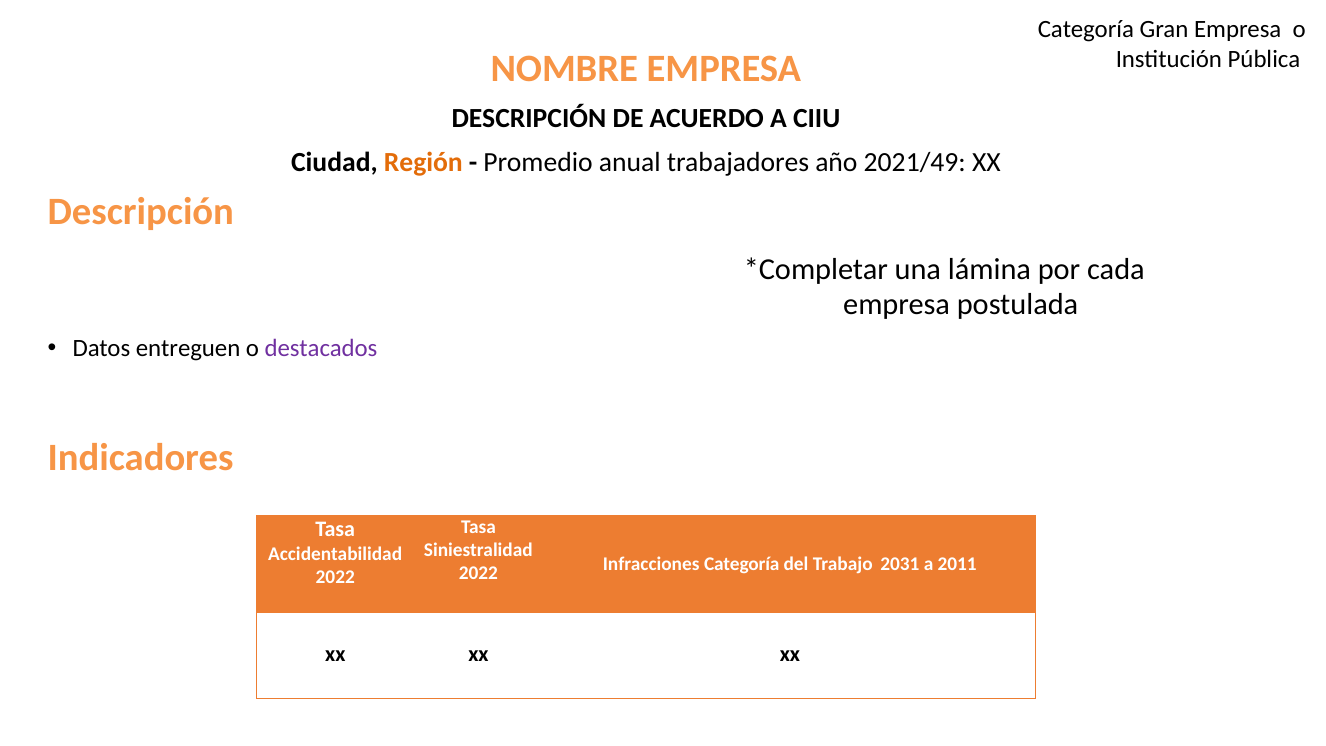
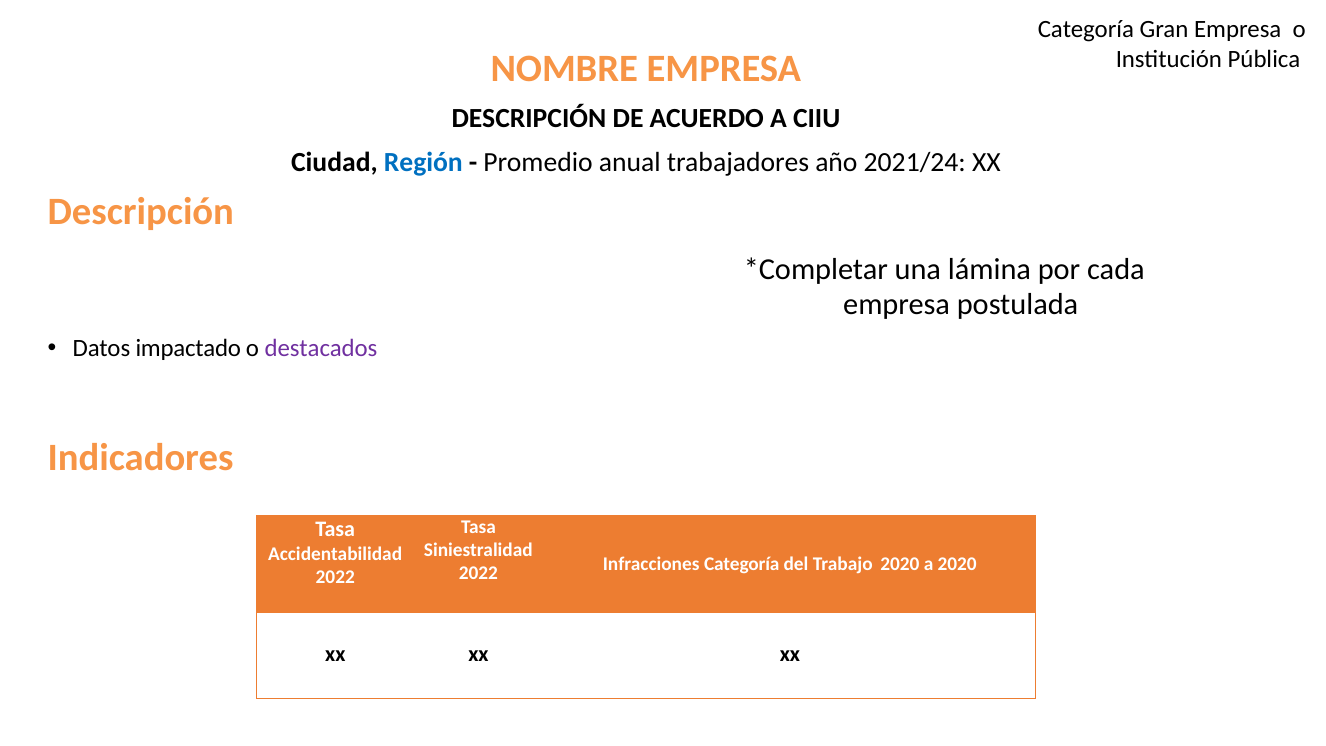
Región colour: orange -> blue
2021/49: 2021/49 -> 2021/24
entreguen: entreguen -> impactado
Trabajo 2031: 2031 -> 2020
a 2011: 2011 -> 2020
